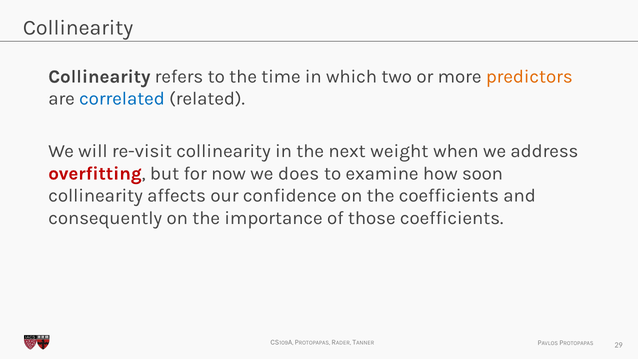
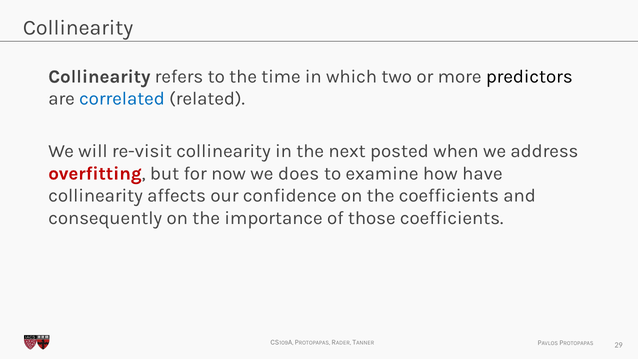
predictors colour: orange -> black
weight: weight -> posted
soon: soon -> have
